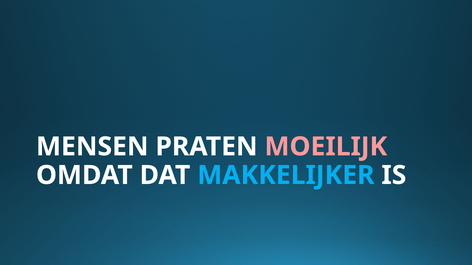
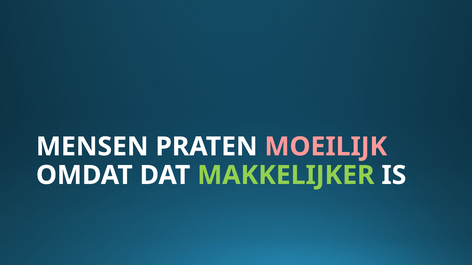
MAKKELIJKER colour: light blue -> light green
